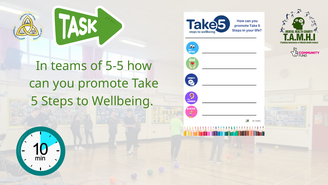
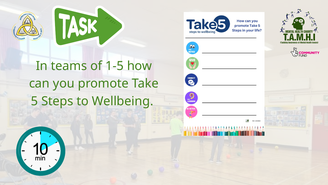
5-5: 5-5 -> 1-5
